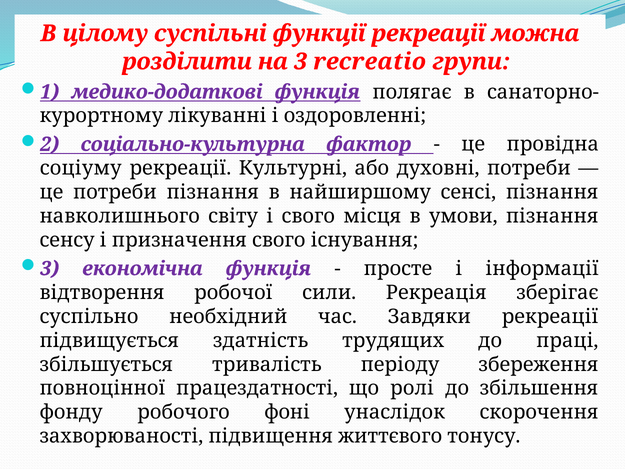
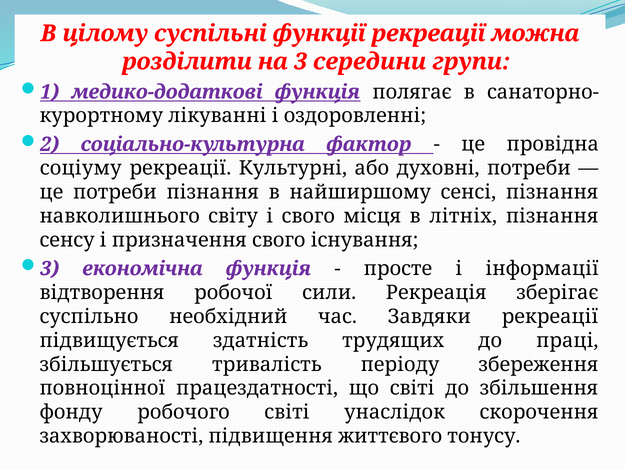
rесreatio: rесreatio -> середини
умови: умови -> літніх
що ролі: ролі -> світі
робочого фоні: фоні -> світі
